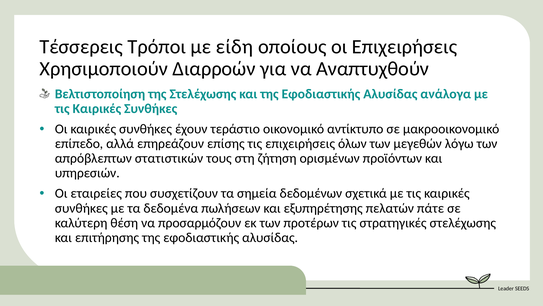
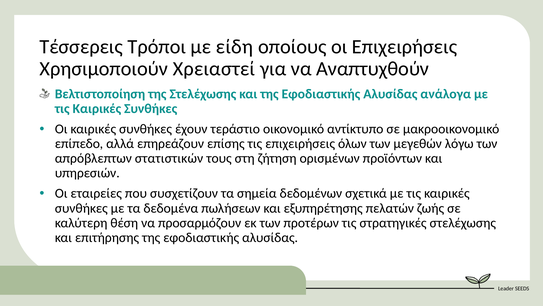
Διαρροών: Διαρροών -> Χρειαστεί
πάτε: πάτε -> ζωής
